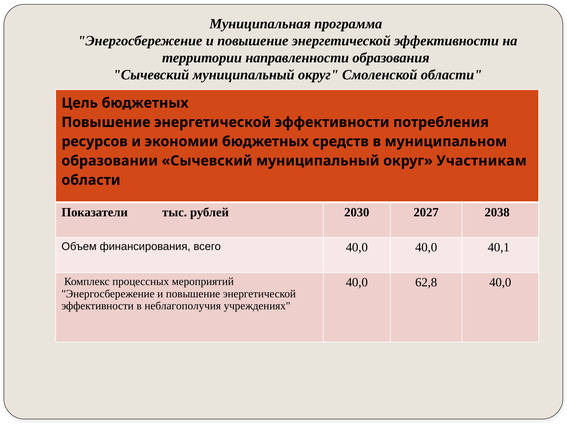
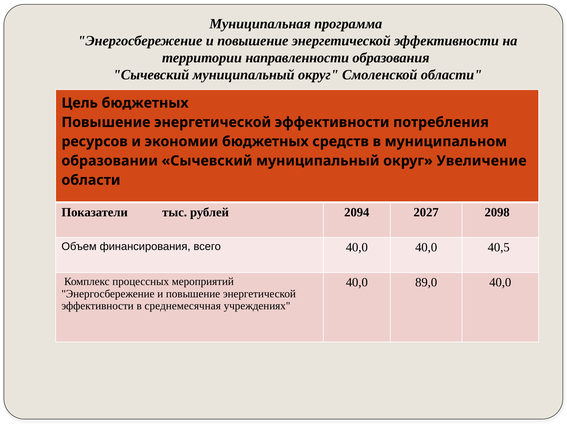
Участникам: Участникам -> Увеличение
2030: 2030 -> 2094
2038: 2038 -> 2098
40,1: 40,1 -> 40,5
62,8: 62,8 -> 89,0
неблагополучия: неблагополучия -> среднемесячная
